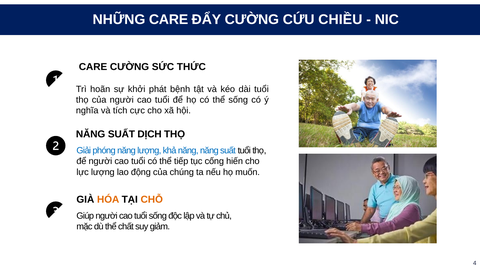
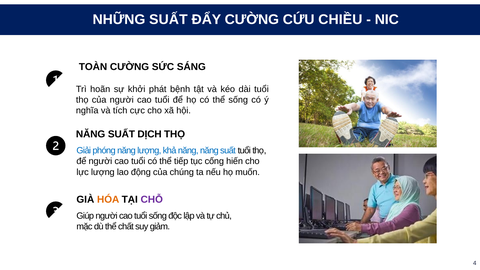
NHỮNG CARE: CARE -> SUẤT
CARE at (93, 67): CARE -> TOÀN
THỨC: THỨC -> SÁNG
CHỖ colour: orange -> purple
